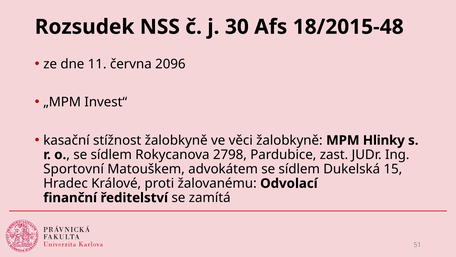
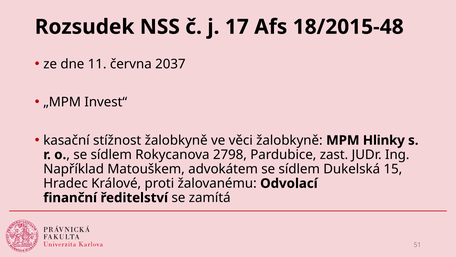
30: 30 -> 17
2096: 2096 -> 2037
Sportovní: Sportovní -> Například
